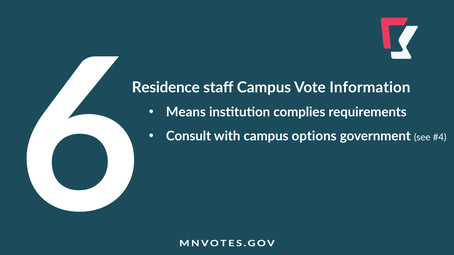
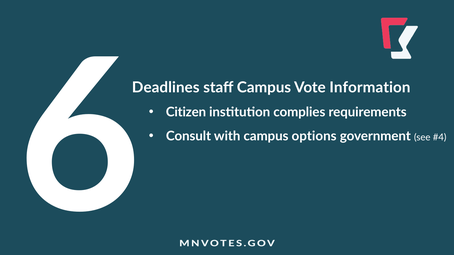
Residence: Residence -> Deadlines
Means: Means -> Citizen
